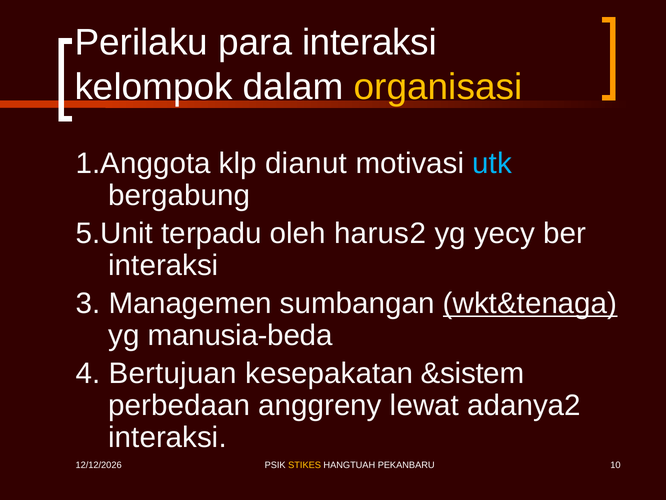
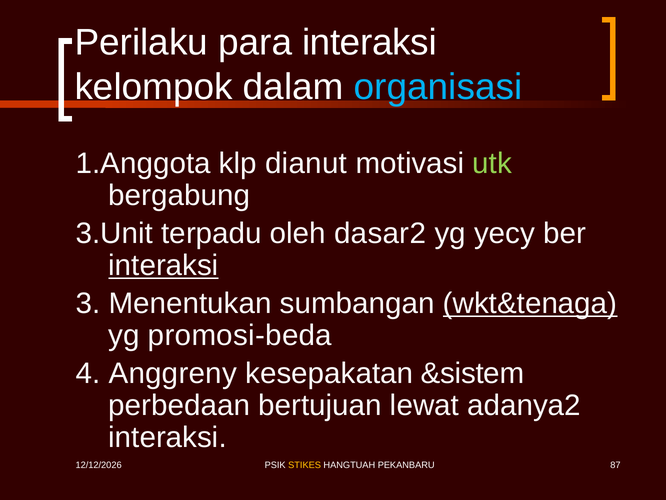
organisasi colour: yellow -> light blue
utk colour: light blue -> light green
5.Unit: 5.Unit -> 3.Unit
harus2: harus2 -> dasar2
interaksi at (163, 265) underline: none -> present
Managemen: Managemen -> Menentukan
manusia-beda: manusia-beda -> promosi-beda
Bertujuan: Bertujuan -> Anggreny
anggreny: anggreny -> bertujuan
10: 10 -> 87
